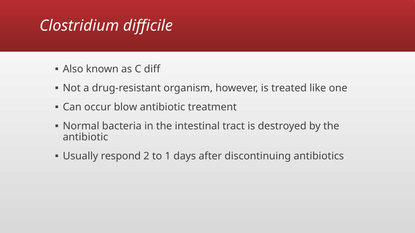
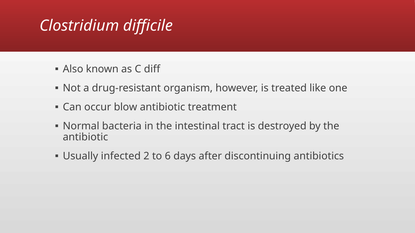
respond: respond -> infected
1: 1 -> 6
